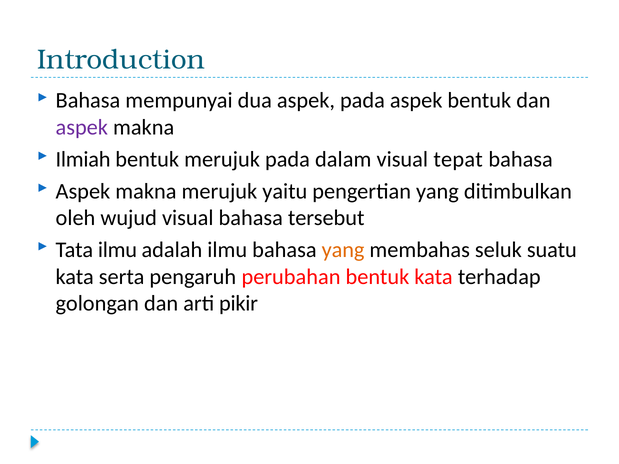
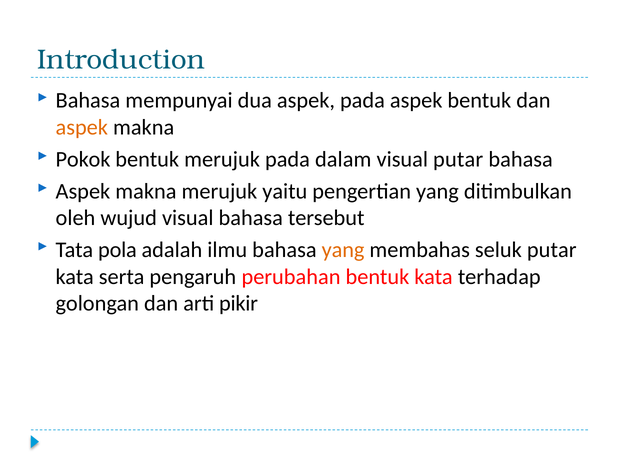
aspek at (82, 127) colour: purple -> orange
Ilmiah: Ilmiah -> Pokok
visual tepat: tepat -> putar
Tata ilmu: ilmu -> pola
seluk suatu: suatu -> putar
